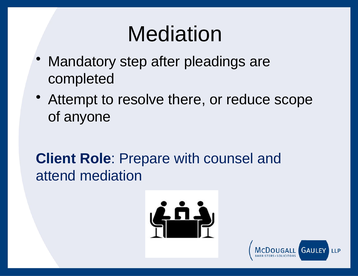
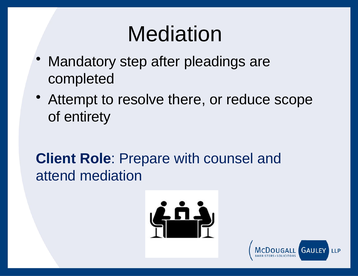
anyone: anyone -> entirety
